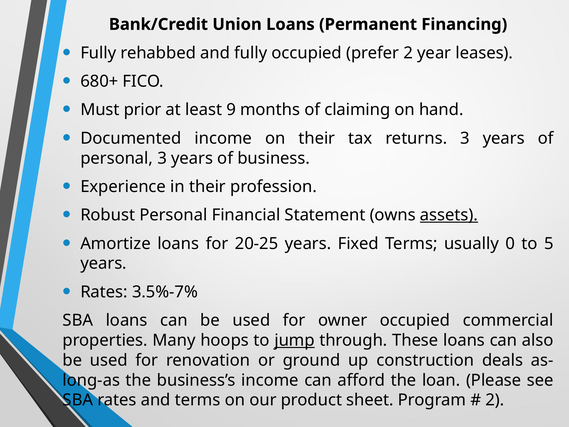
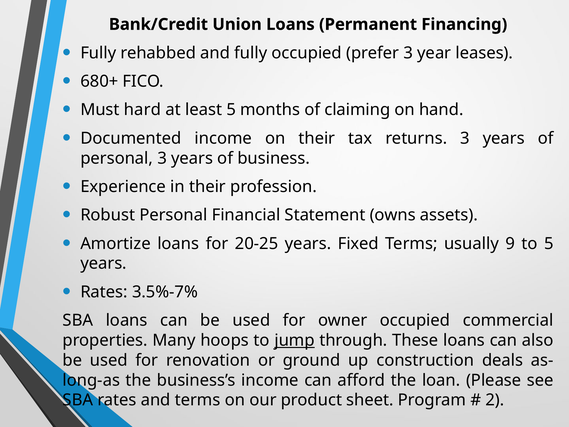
prefer 2: 2 -> 3
prior: prior -> hard
least 9: 9 -> 5
assets underline: present -> none
0: 0 -> 9
